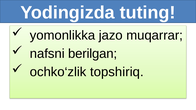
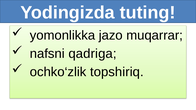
berilgan: berilgan -> qadriga
